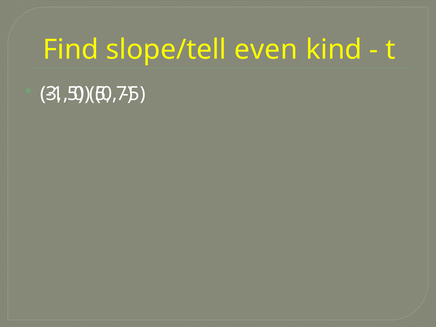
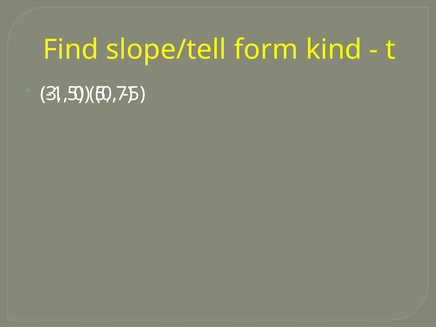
even: even -> form
